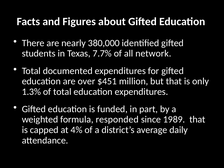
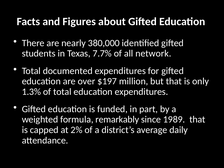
$451: $451 -> $197
responded: responded -> remarkably
4%: 4% -> 2%
